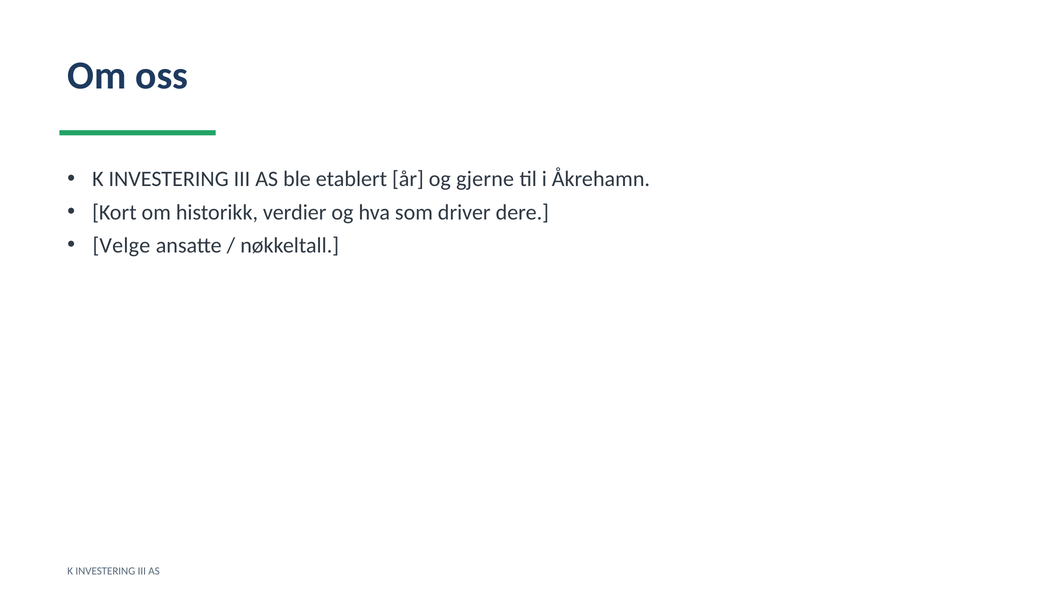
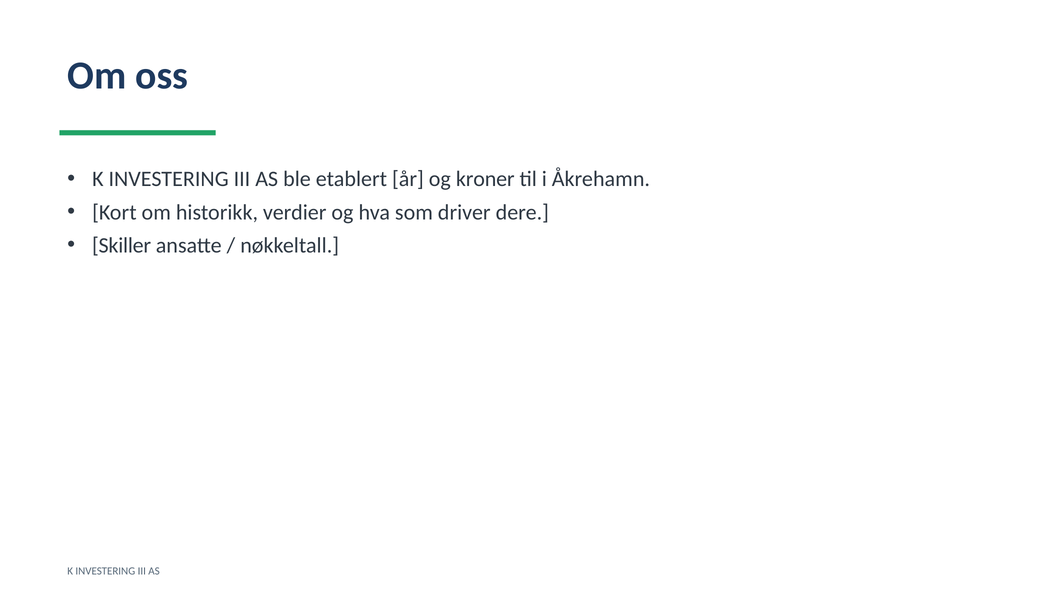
gjerne: gjerne -> kroner
Velge: Velge -> Skiller
